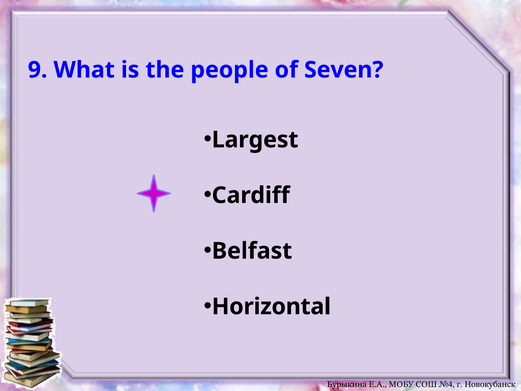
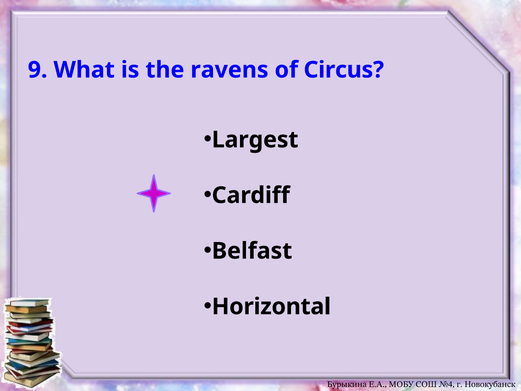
people: people -> ravens
Seven: Seven -> Circus
